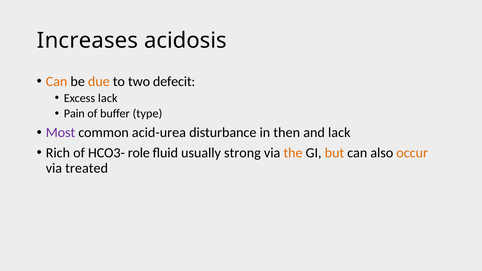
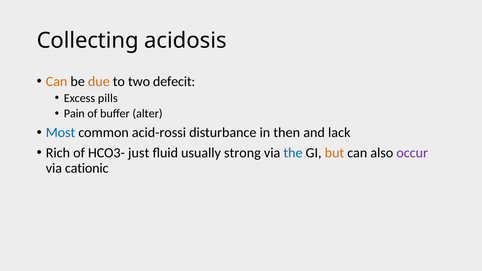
Increases: Increases -> Collecting
Excess lack: lack -> pills
type: type -> alter
Most colour: purple -> blue
acid-urea: acid-urea -> acid-rossi
role: role -> just
the colour: orange -> blue
occur colour: orange -> purple
treated: treated -> cationic
